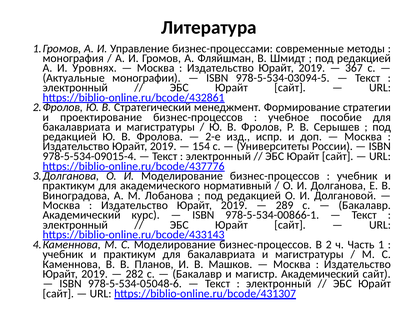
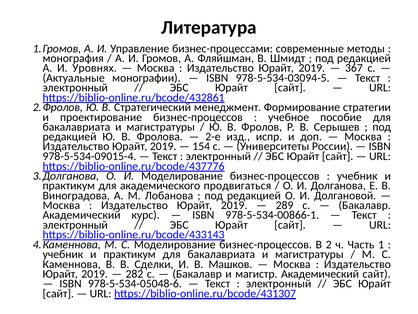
нормативный: нормативный -> продвигаться
Планов: Планов -> Сделки
